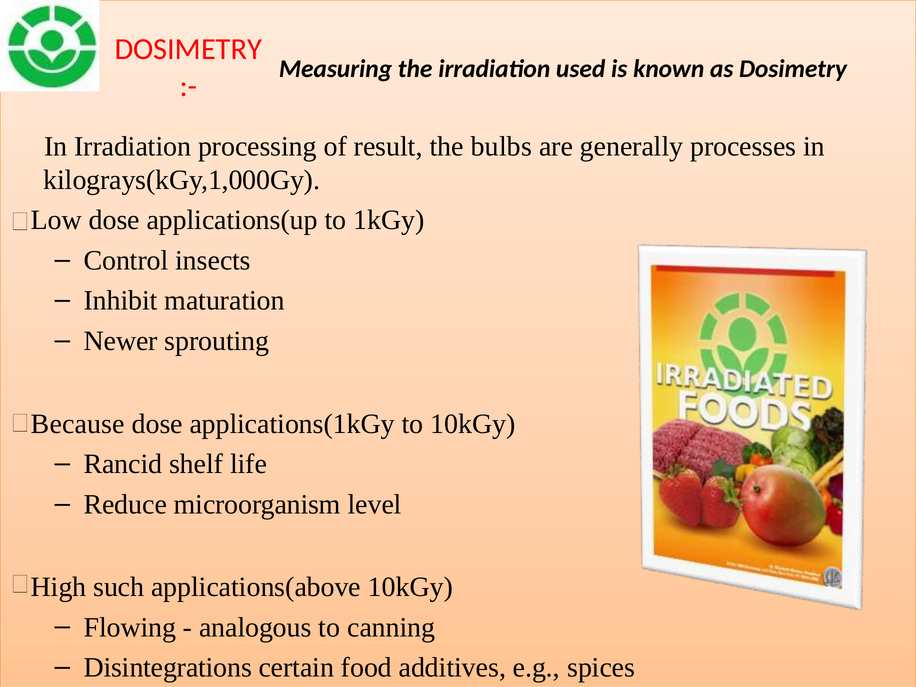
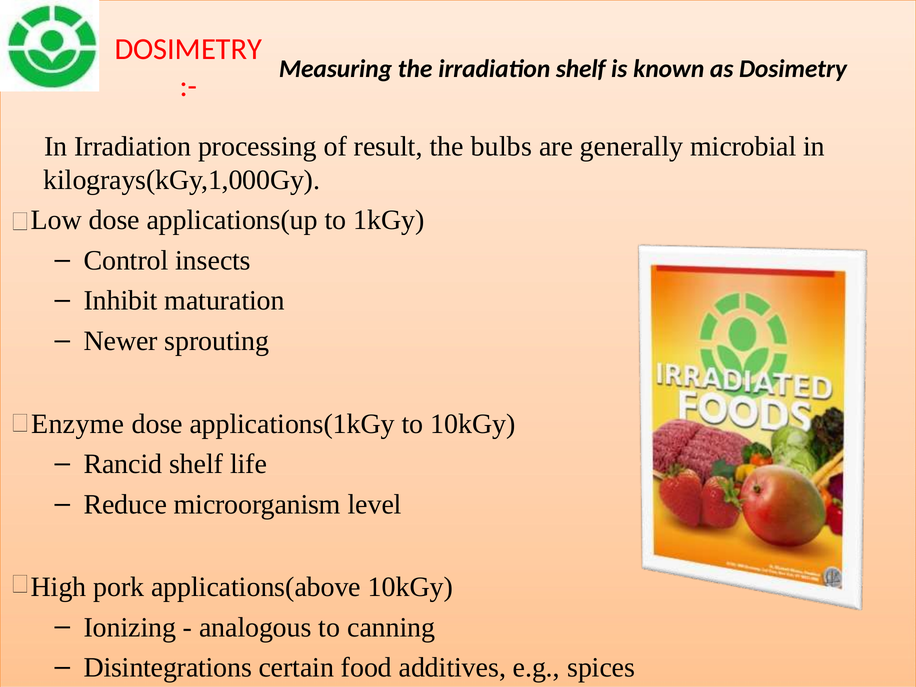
irradiation used: used -> shelf
processes: processes -> microbial
Because: Because -> Enzyme
such: such -> pork
Flowing: Flowing -> Ionizing
